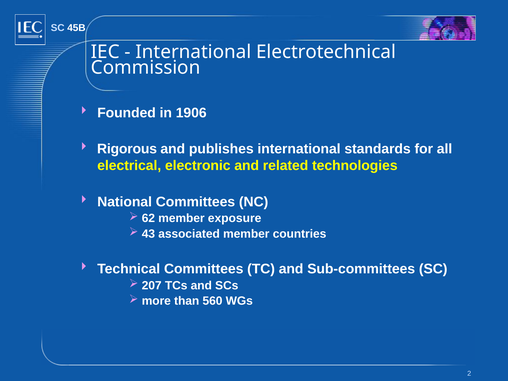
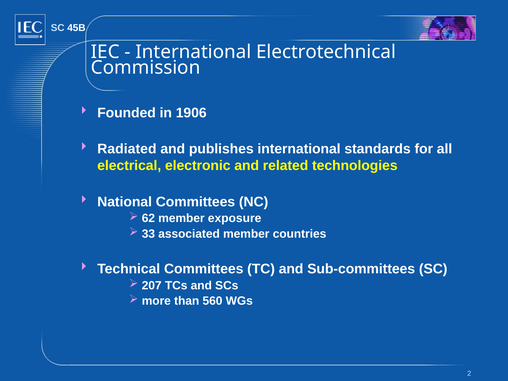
Rigorous: Rigorous -> Radiated
43: 43 -> 33
